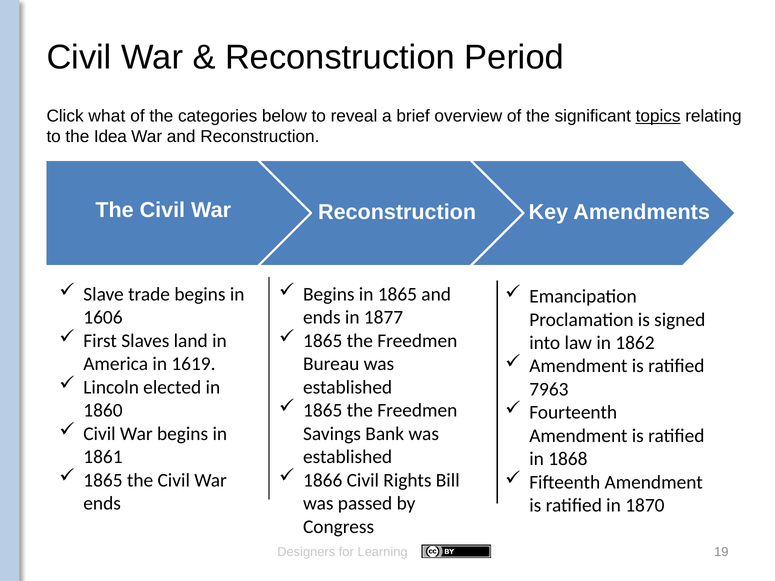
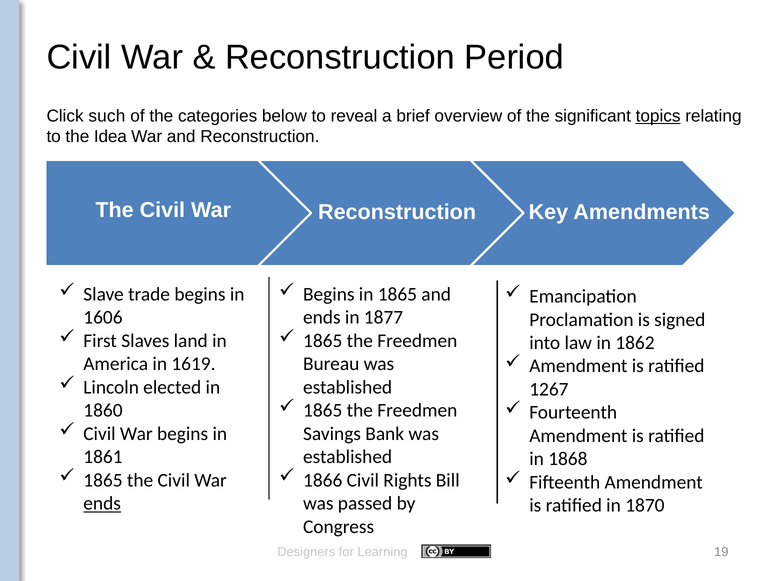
what: what -> such
7963: 7963 -> 1267
ends at (102, 504) underline: none -> present
